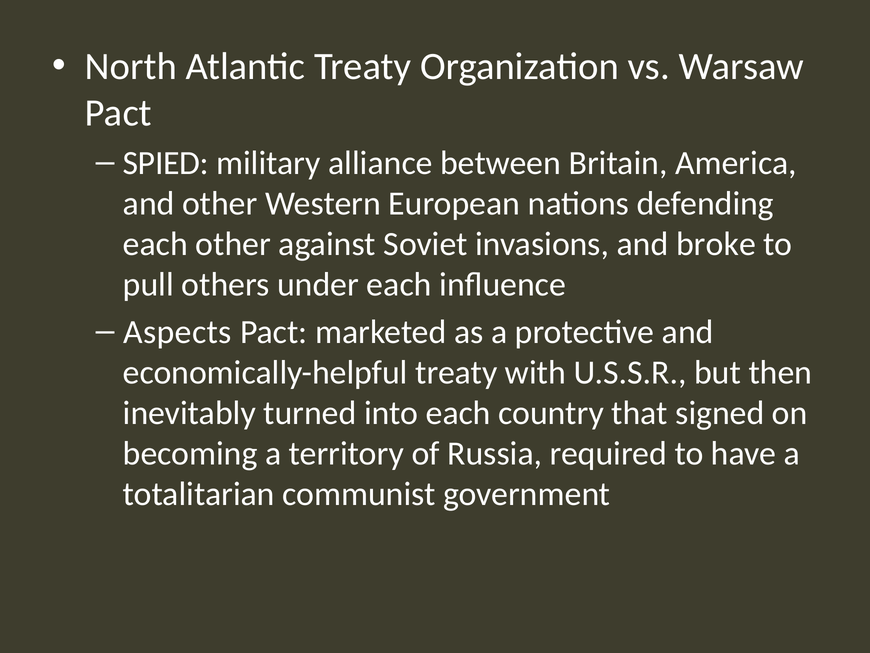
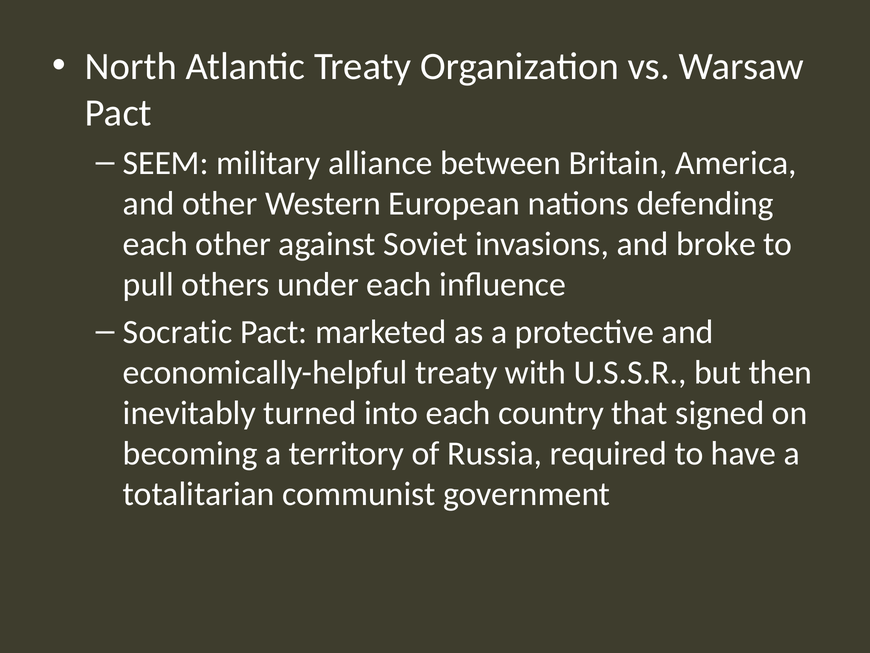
SPIED: SPIED -> SEEM
Aspects: Aspects -> Socratic
